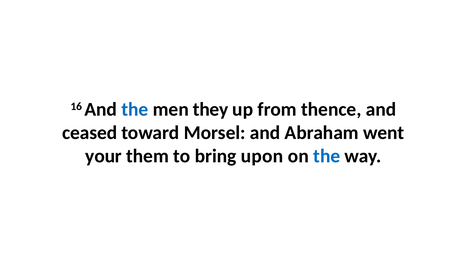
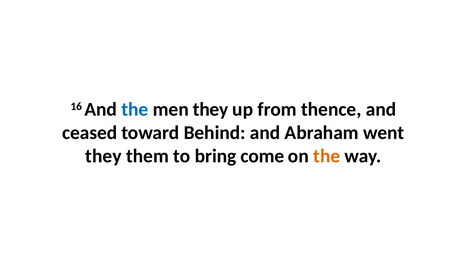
Morsel: Morsel -> Behind
your at (104, 156): your -> they
upon: upon -> come
the at (327, 156) colour: blue -> orange
